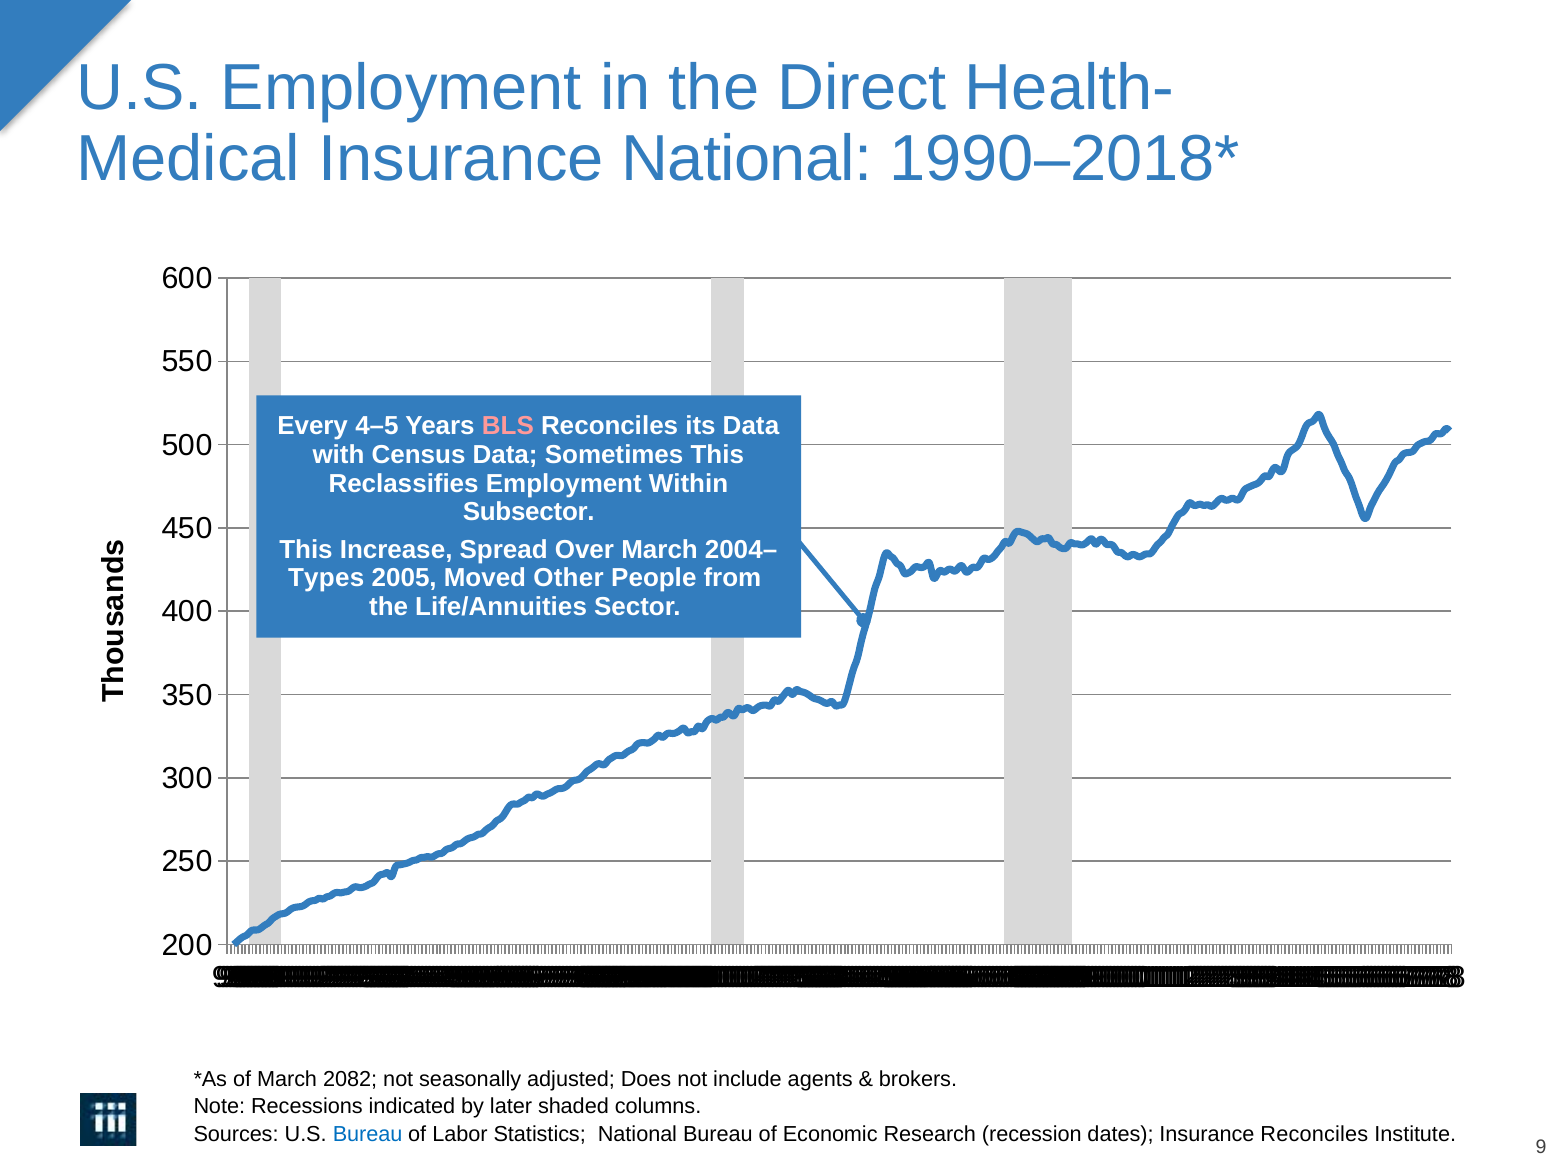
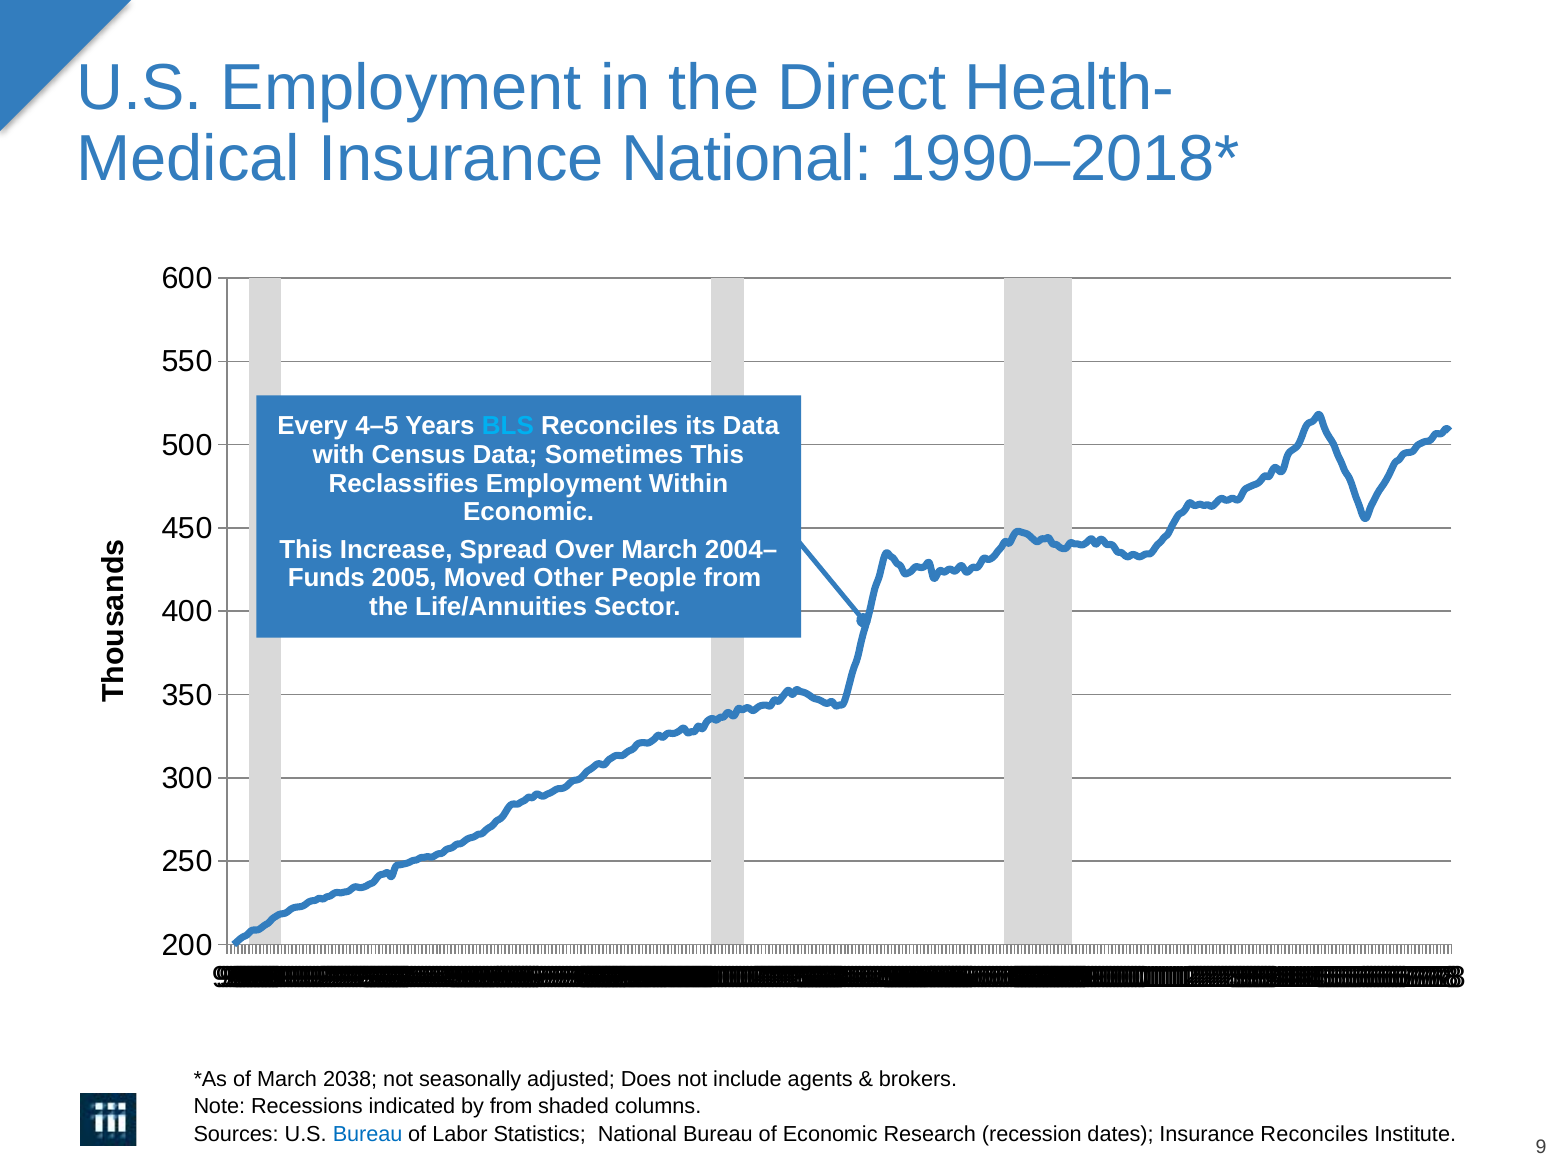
BLS colour: pink -> light blue
Subsector at (529, 512): Subsector -> Economic
Types: Types -> Funds
2082: 2082 -> 2038
by later: later -> from
